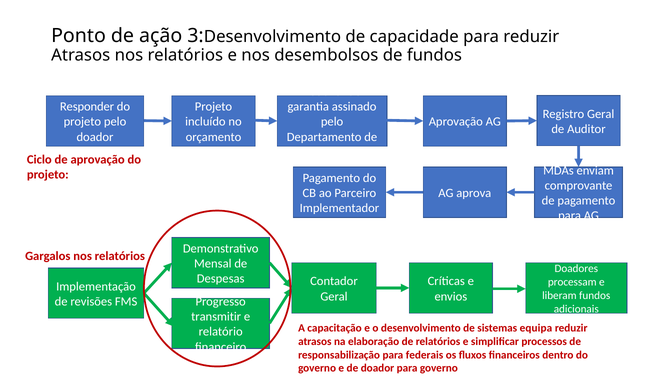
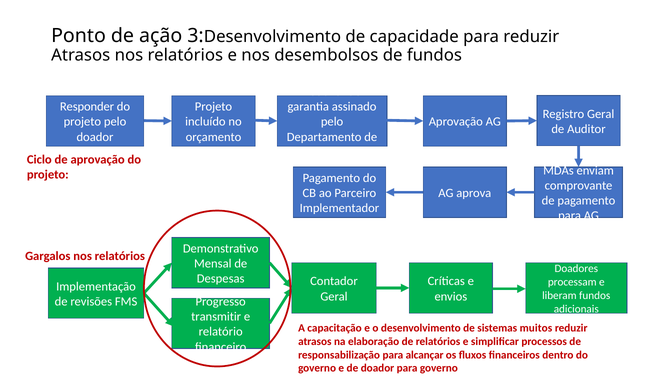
equipa: equipa -> muitos
federais: federais -> alcançar
